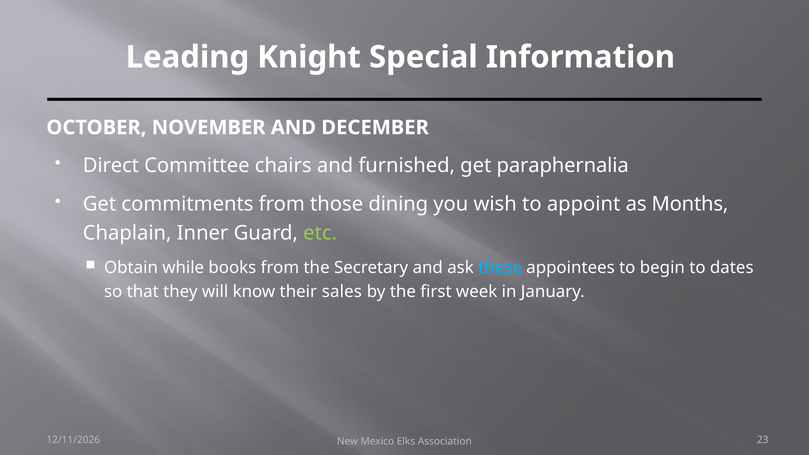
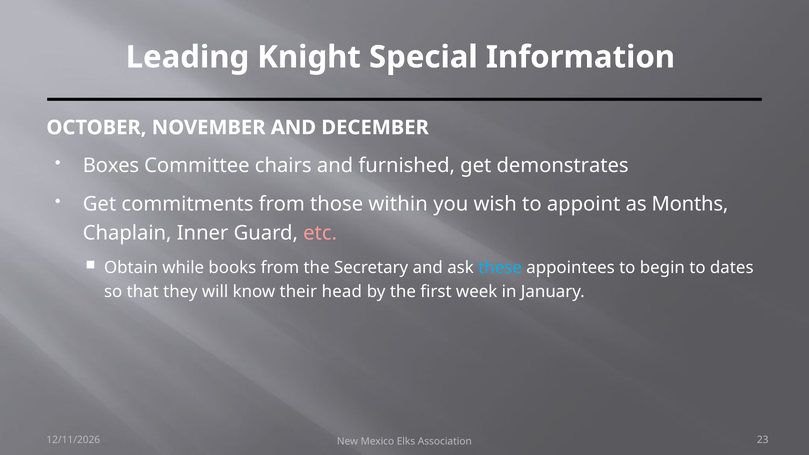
Direct: Direct -> Boxes
paraphernalia: paraphernalia -> demonstrates
dining: dining -> within
etc colour: light green -> pink
sales: sales -> head
